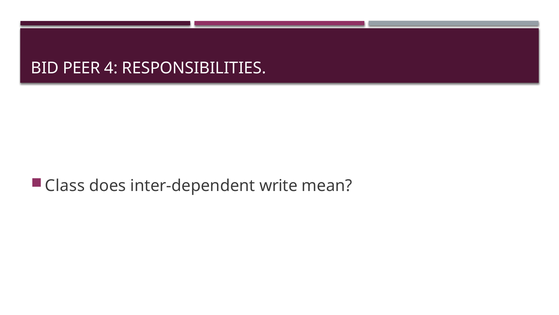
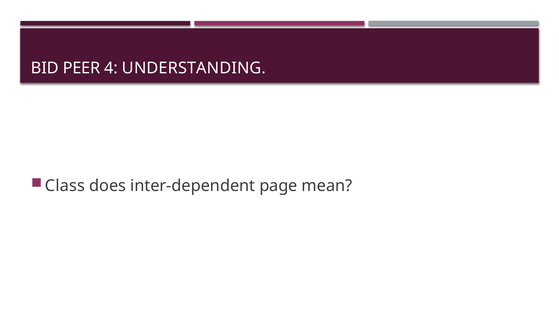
RESPONSIBILITIES: RESPONSIBILITIES -> UNDERSTANDING
write: write -> page
